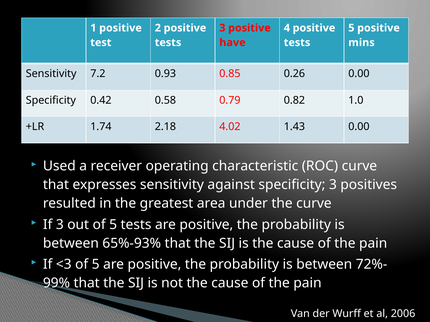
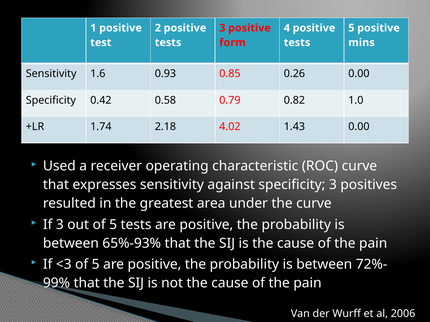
have: have -> form
7.2: 7.2 -> 1.6
